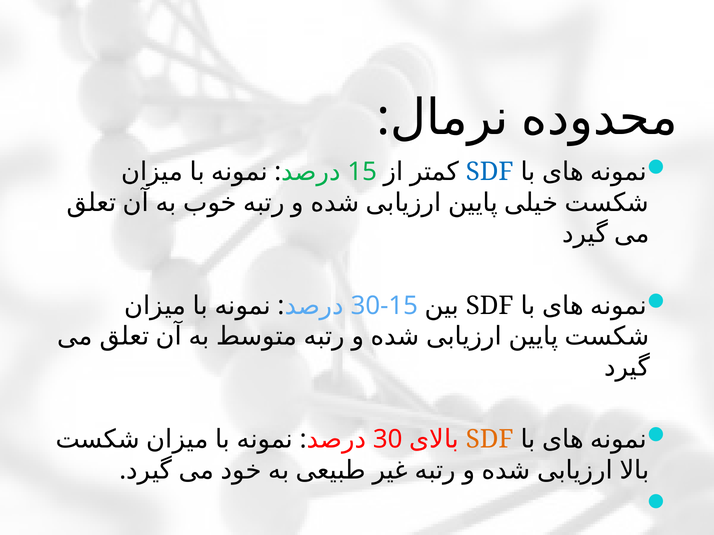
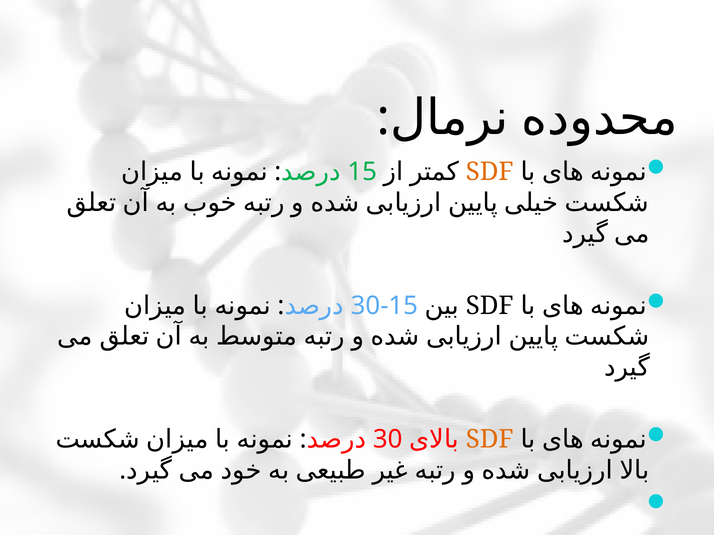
SDF at (490, 172) colour: blue -> orange
